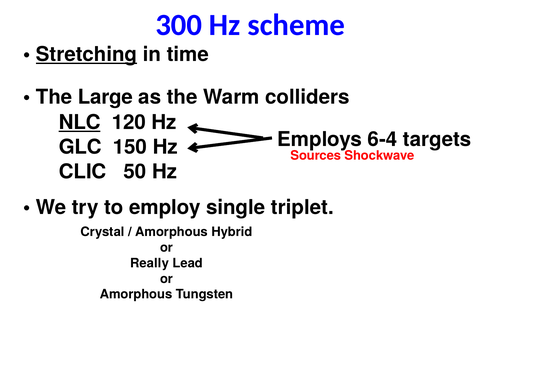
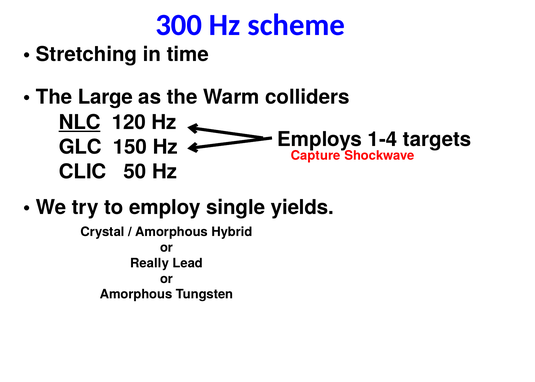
Stretching underline: present -> none
6-4: 6-4 -> 1-4
Sources: Sources -> Capture
triplet: triplet -> yields
